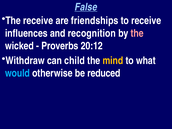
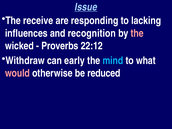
False: False -> Issue
friendships: friendships -> responding
to receive: receive -> lacking
20:12: 20:12 -> 22:12
child: child -> early
mind colour: yellow -> light blue
would colour: light blue -> pink
